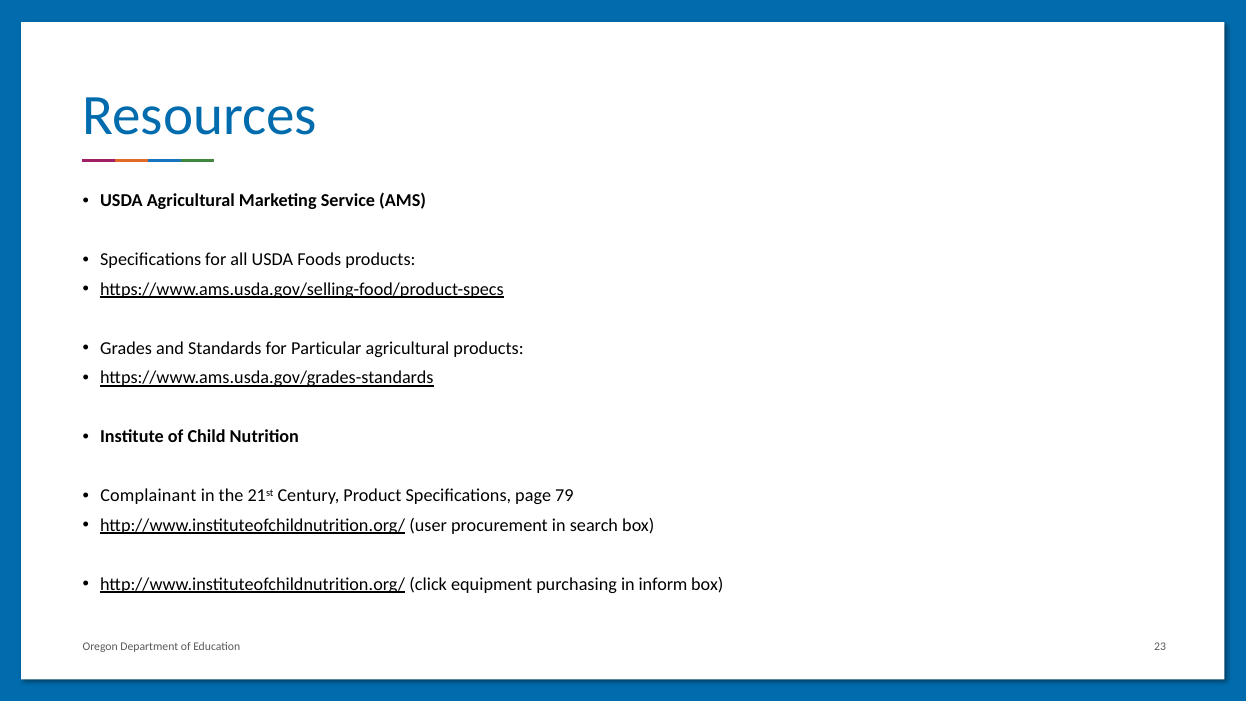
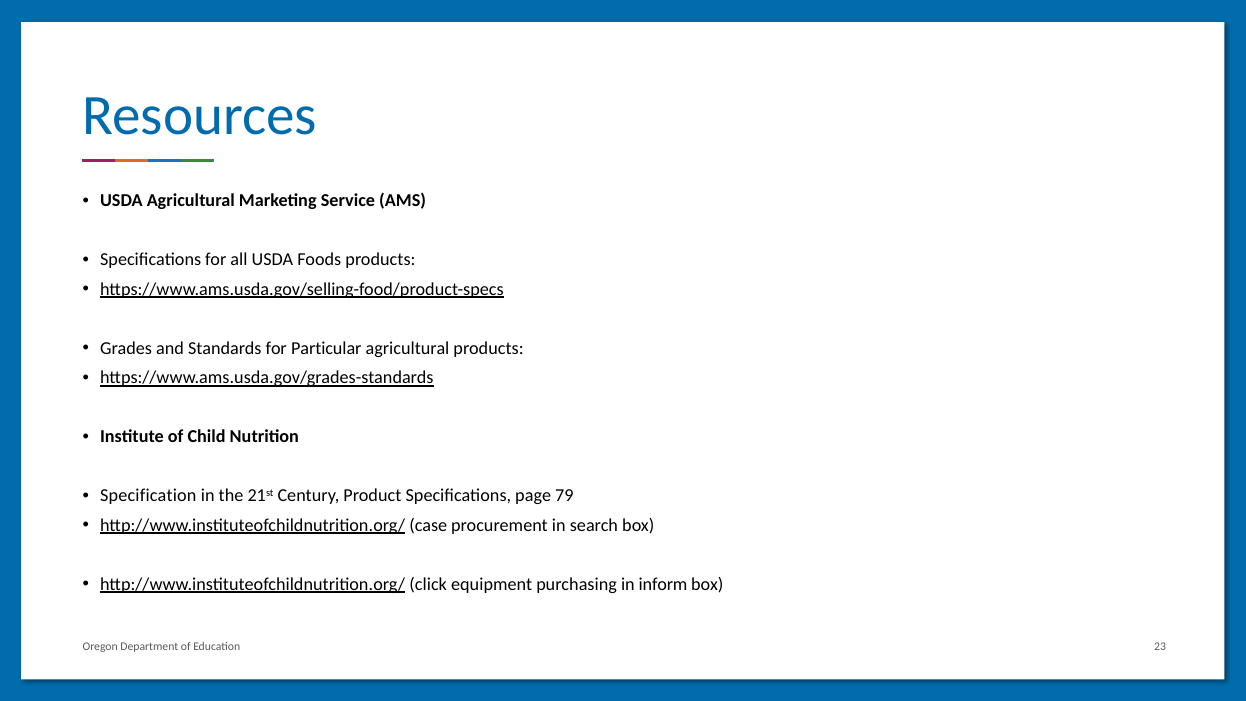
Complainant: Complainant -> Specification
user: user -> case
